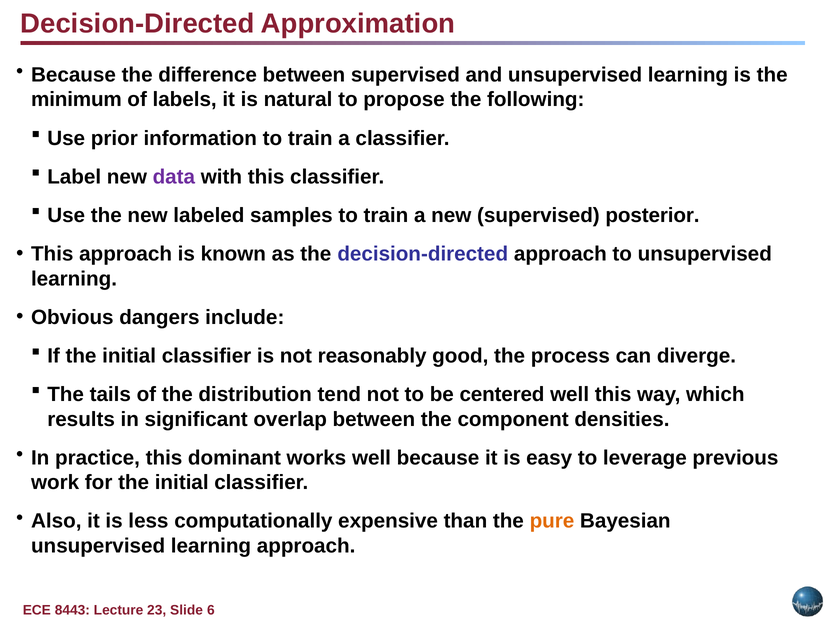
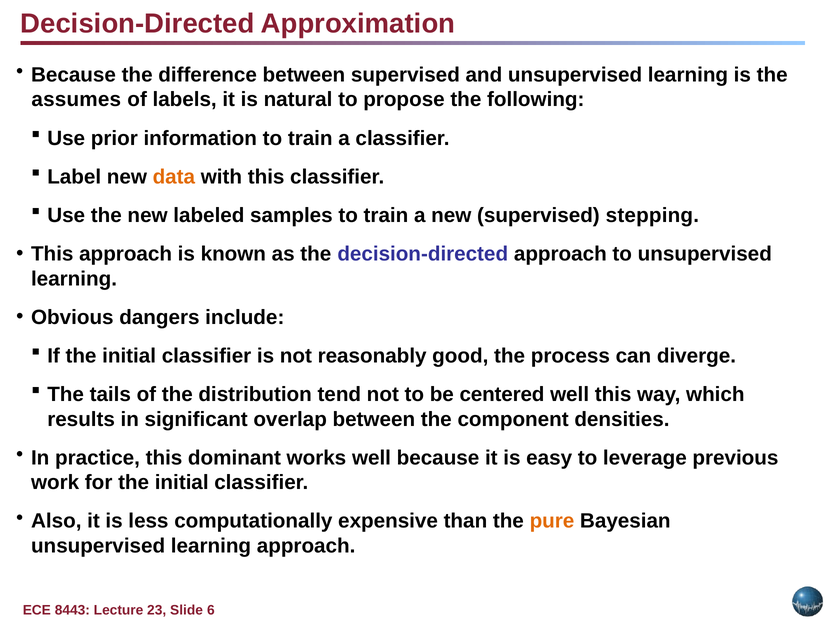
minimum: minimum -> assumes
data colour: purple -> orange
posterior: posterior -> stepping
